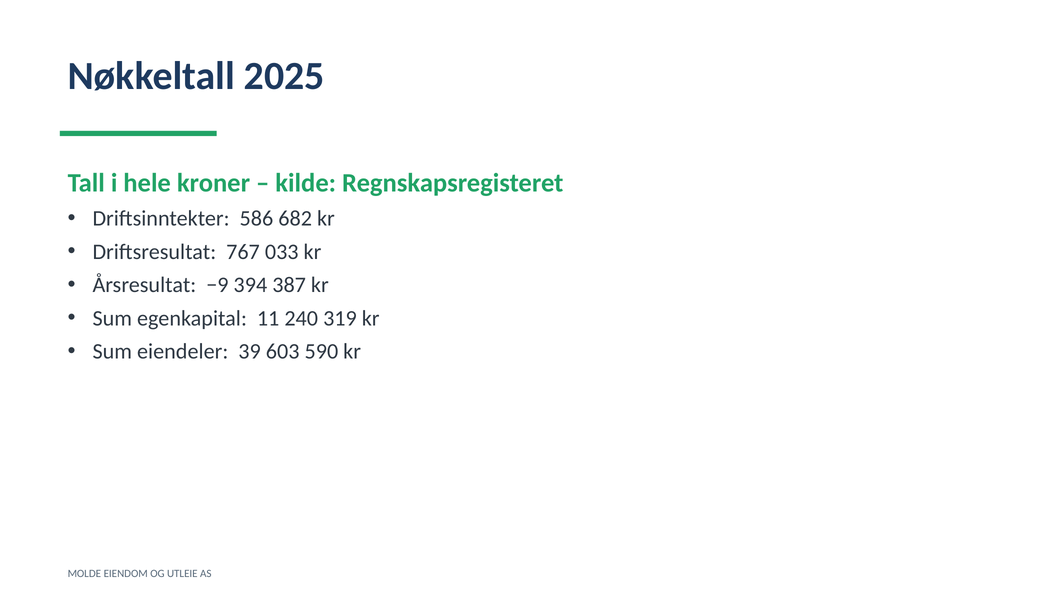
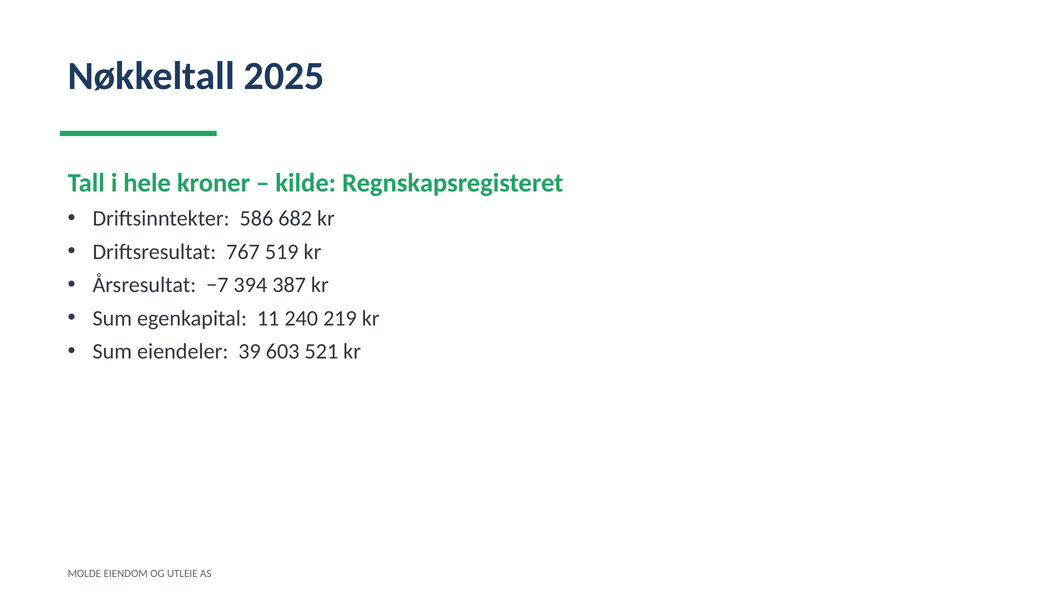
033: 033 -> 519
−9: −9 -> −7
319: 319 -> 219
590: 590 -> 521
